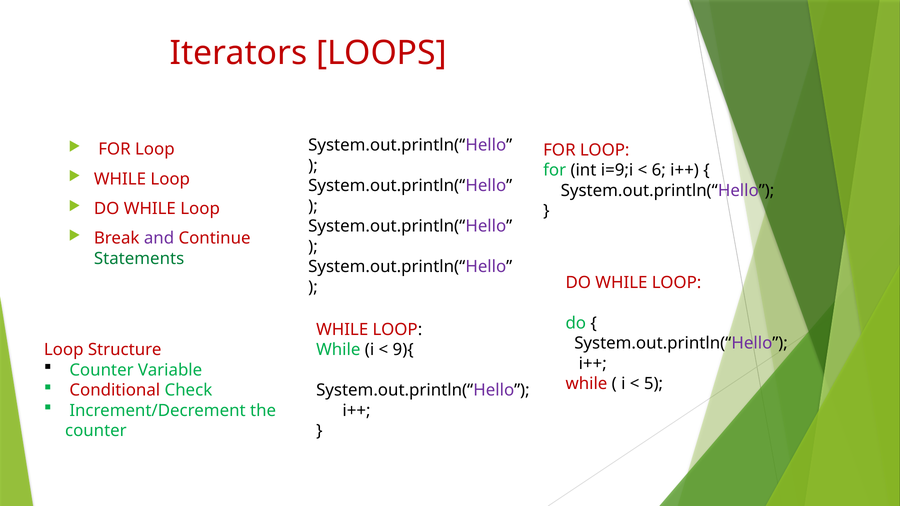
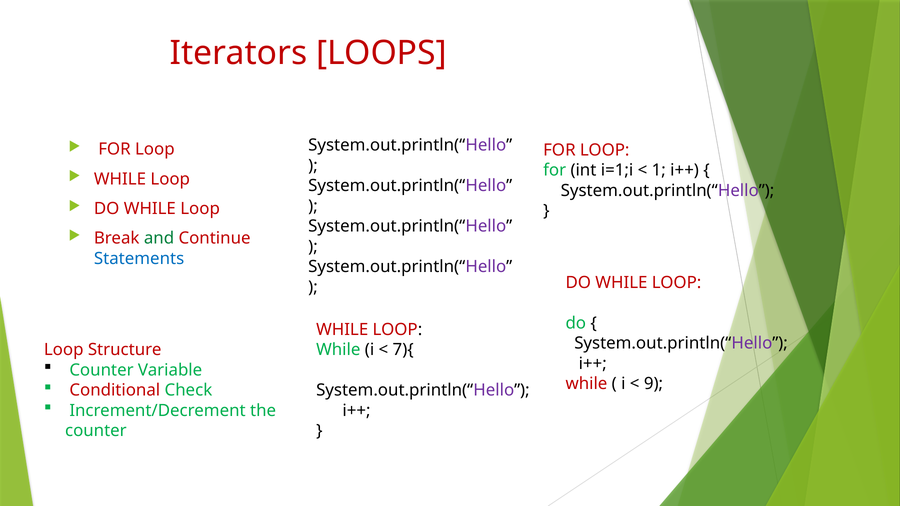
i=9;i: i=9;i -> i=1;i
6: 6 -> 1
and colour: purple -> green
Statements colour: green -> blue
9){: 9){ -> 7){
5: 5 -> 9
